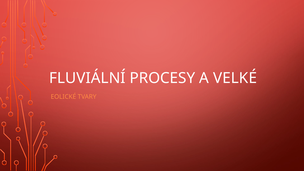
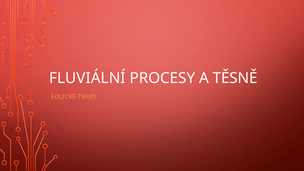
VELKÉ: VELKÉ -> TĚSNĚ
